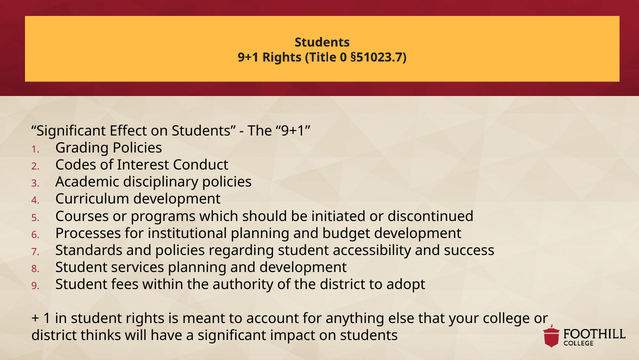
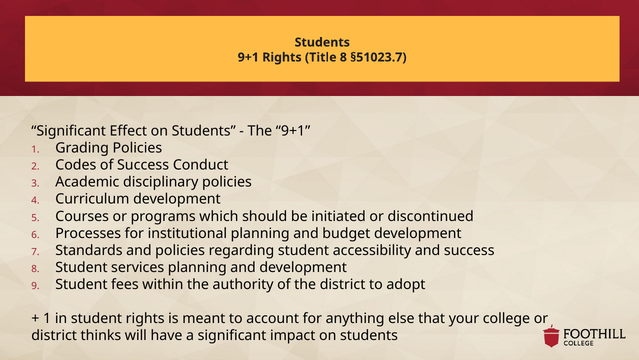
Title 0: 0 -> 8
of Interest: Interest -> Success
